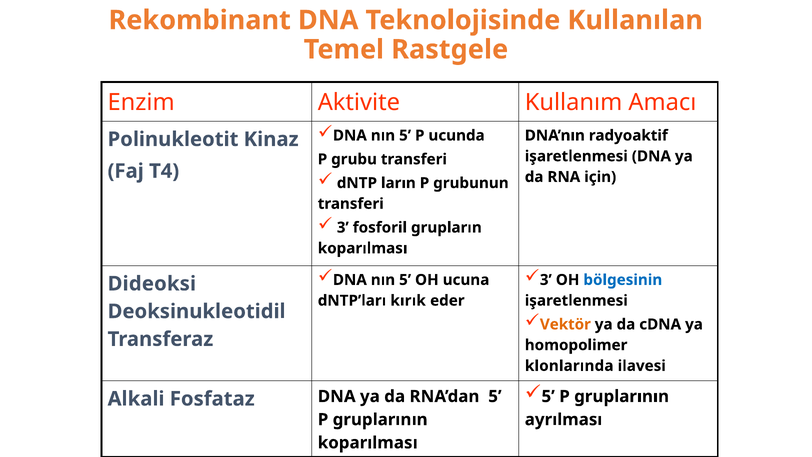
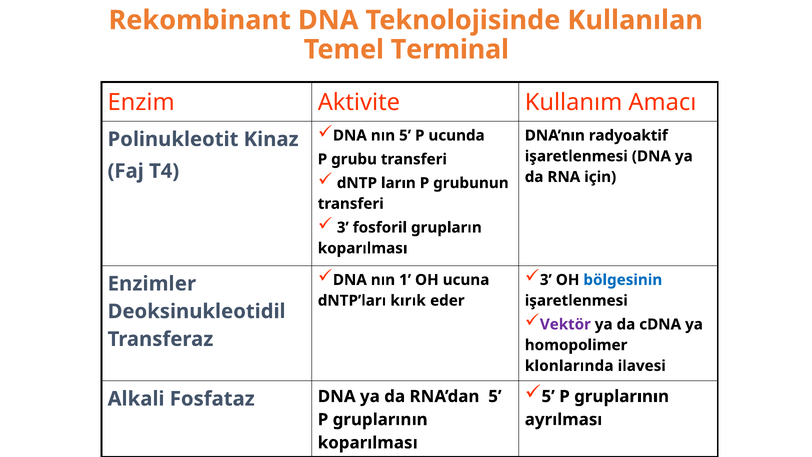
Rastgele: Rastgele -> Terminal
5 at (405, 280): 5 -> 1
Dideoksi: Dideoksi -> Enzimler
Vektör colour: orange -> purple
